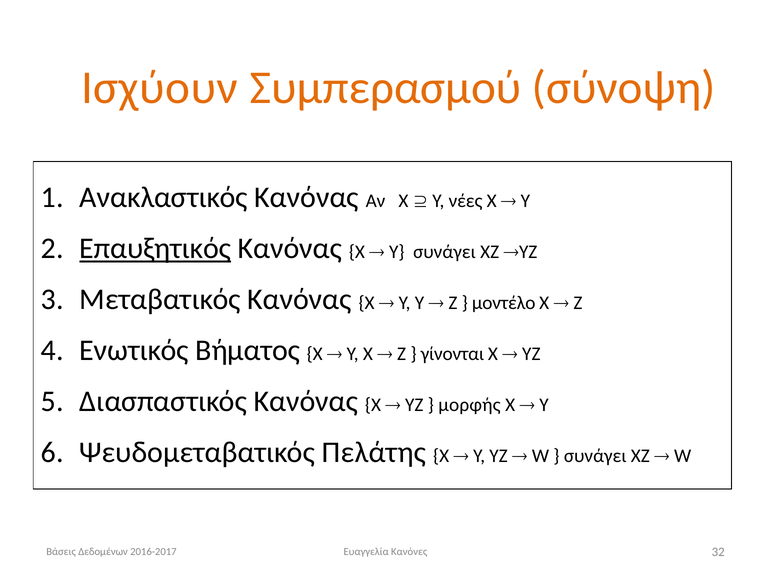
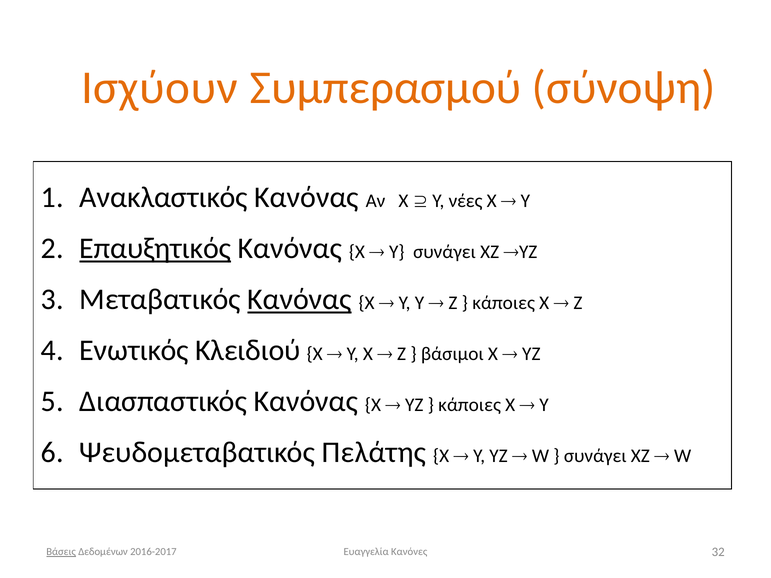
Κανόνας at (299, 300) underline: none -> present
μοντέλο at (504, 303): μοντέλο -> κάποιες
Βήματος: Βήματος -> Κλειδιού
γίνονται: γίνονται -> βάσιμοι
μορφής at (469, 405): μορφής -> κάποιες
Βάσεις underline: none -> present
